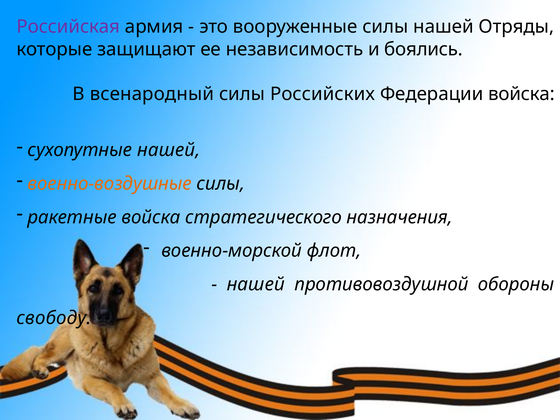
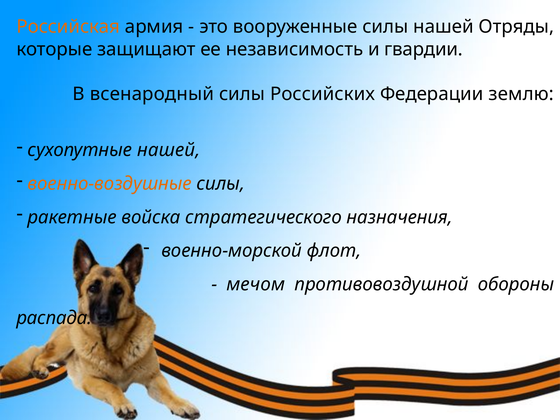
Российская colour: purple -> orange
боялись: боялись -> гвардии
Федерации войска: войска -> землю
нашей at (256, 284): нашей -> мечом
свободу: свободу -> распада
